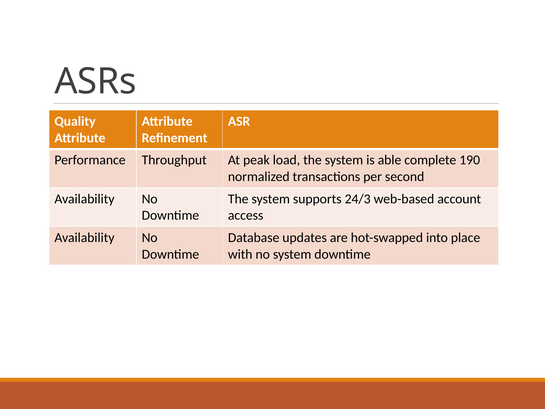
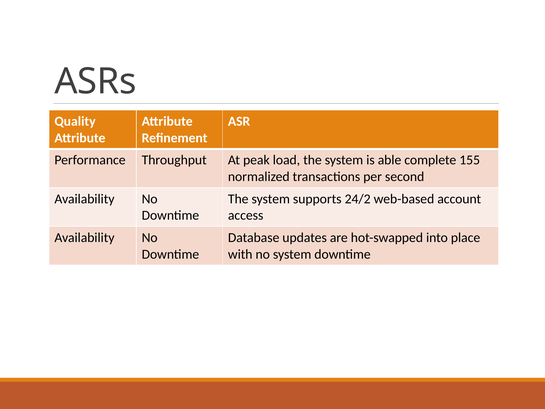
190: 190 -> 155
24/3: 24/3 -> 24/2
